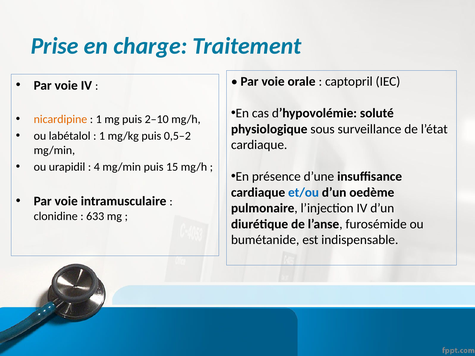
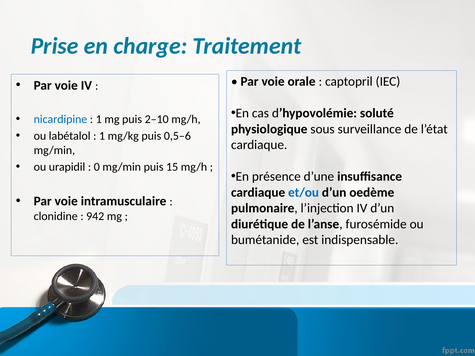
nicardipine colour: orange -> blue
0,5–2: 0,5–2 -> 0,5–6
4: 4 -> 0
633: 633 -> 942
